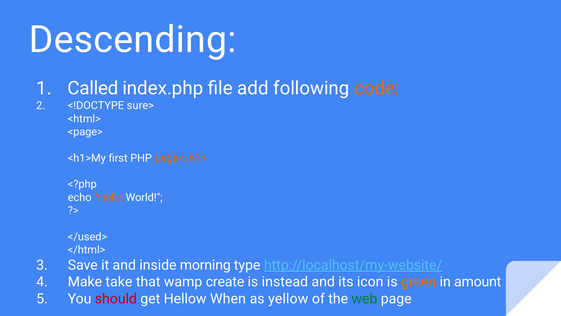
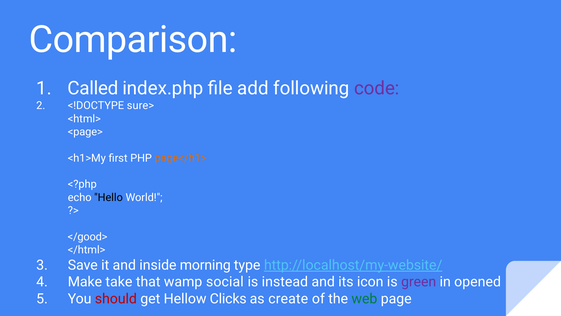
Descending: Descending -> Comparison
code colour: orange -> purple
Hello colour: orange -> black
</used>: </used> -> </good>
create: create -> social
green colour: orange -> purple
amount: amount -> opened
When: When -> Clicks
yellow: yellow -> create
